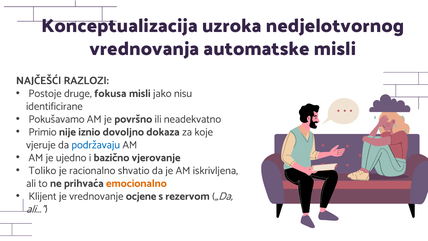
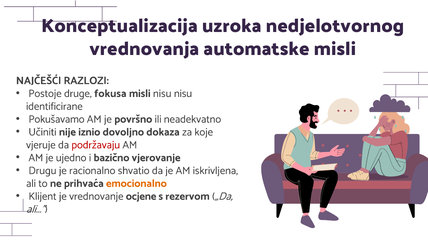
misli jako: jako -> nisu
Primio: Primio -> Učiniti
podržavaju colour: blue -> red
Toliko: Toliko -> Drugu
